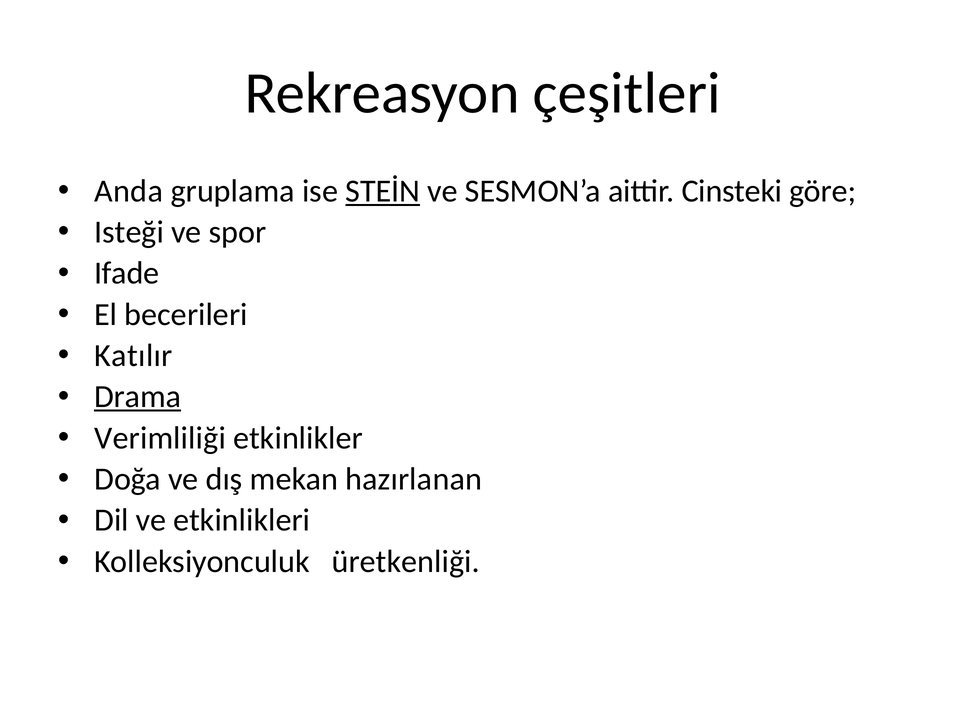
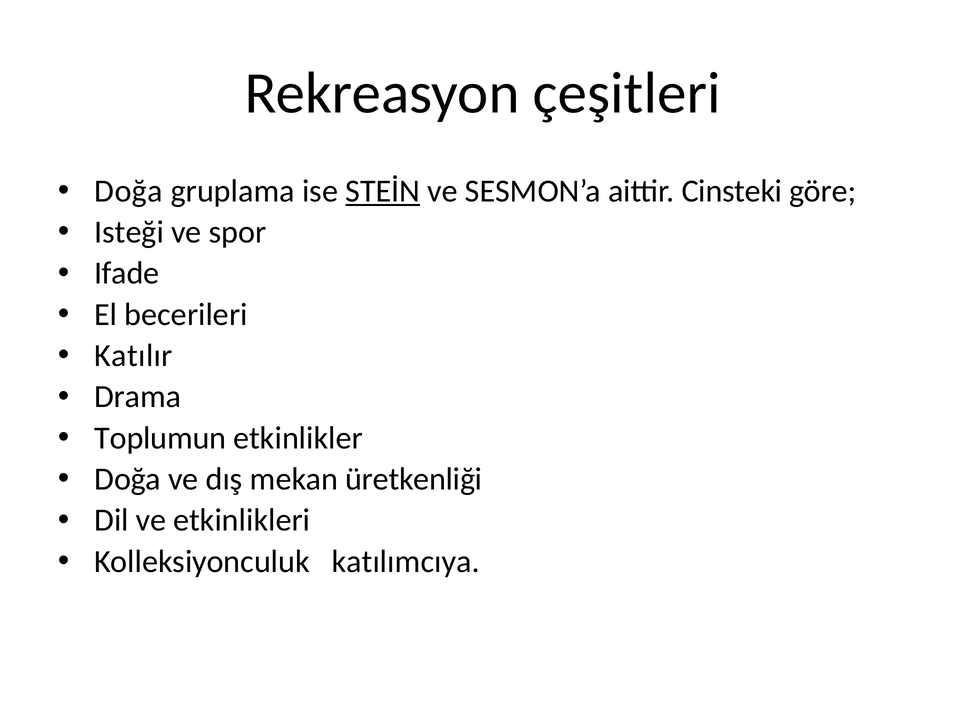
Anda at (129, 191): Anda -> Doğa
Drama underline: present -> none
Verimliliği: Verimliliği -> Toplumun
hazırlanan: hazırlanan -> üretkenliği
üretkenliği: üretkenliği -> katılımcıya
